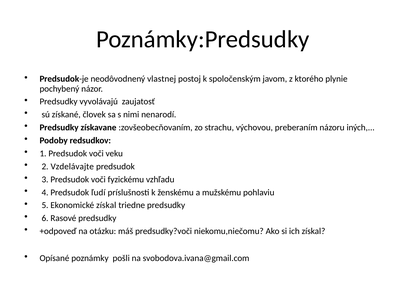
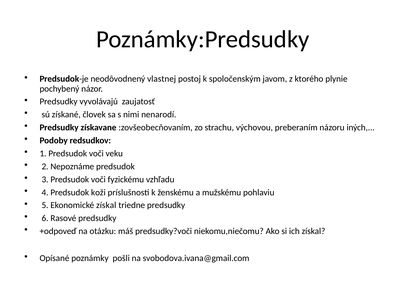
Vzdelávajte: Vzdelávajte -> Nepoznáme
ľudí: ľudí -> koži
